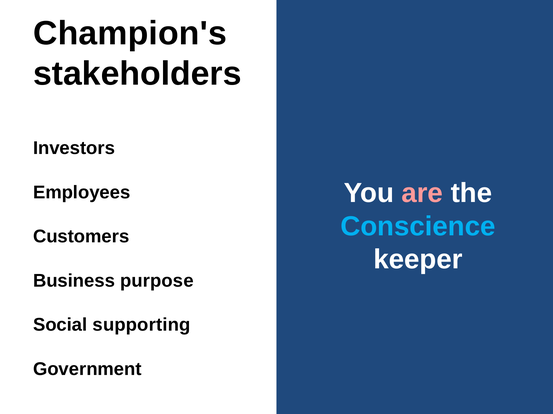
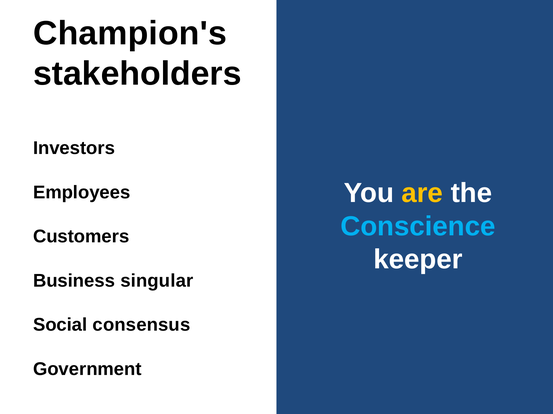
are colour: pink -> yellow
purpose: purpose -> singular
supporting: supporting -> consensus
